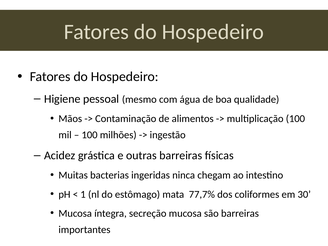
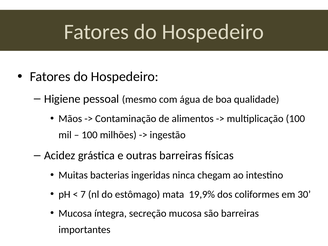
1: 1 -> 7
77,7%: 77,7% -> 19,9%
